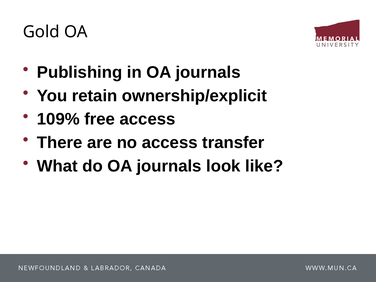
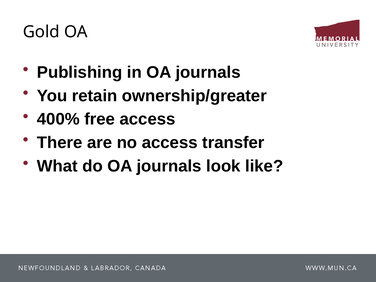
ownership/explicit: ownership/explicit -> ownership/greater
109%: 109% -> 400%
